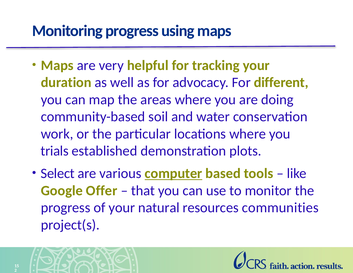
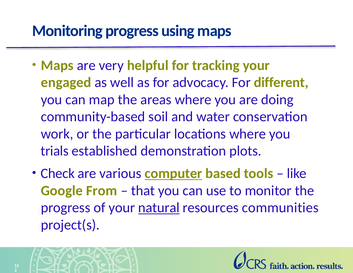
duration: duration -> engaged
Select: Select -> Check
Offer: Offer -> From
natural underline: none -> present
